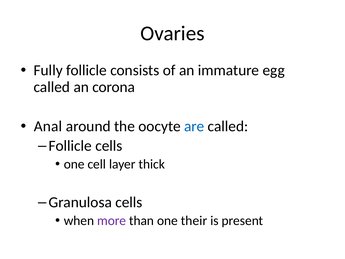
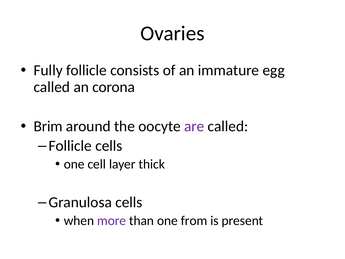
Anal: Anal -> Brim
are colour: blue -> purple
their: their -> from
